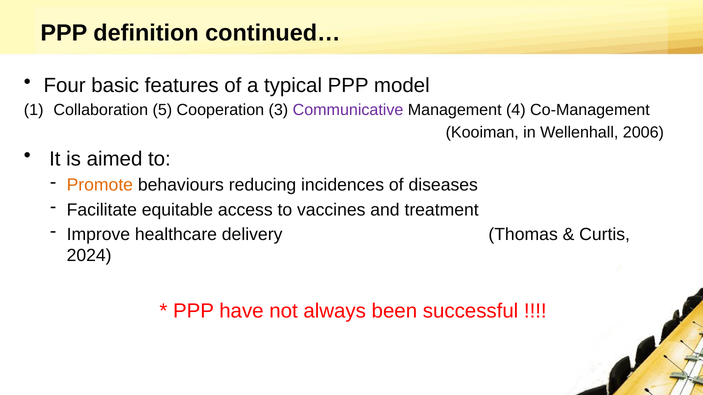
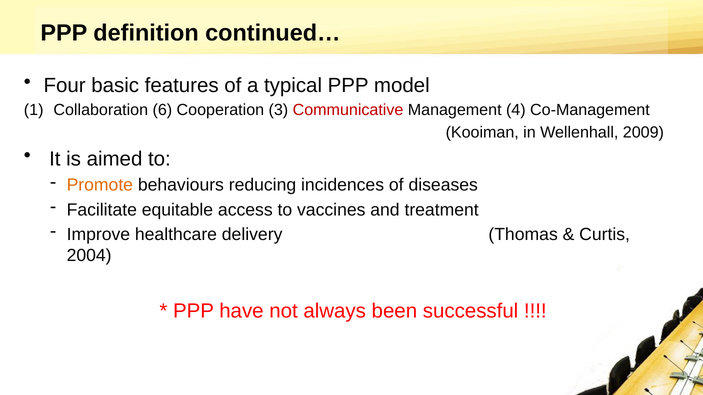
5: 5 -> 6
Communicative colour: purple -> red
2006: 2006 -> 2009
2024: 2024 -> 2004
